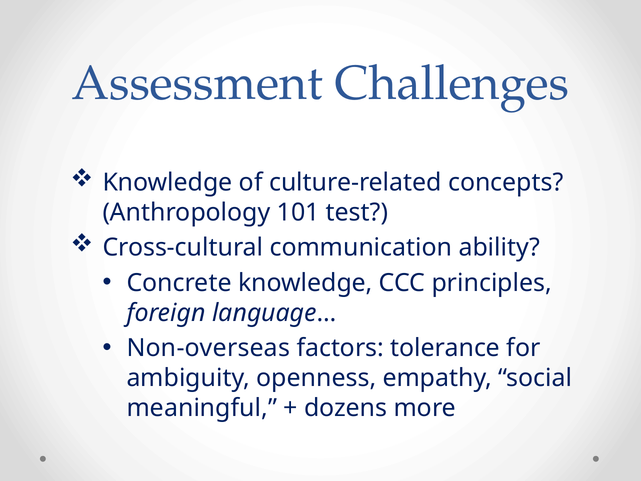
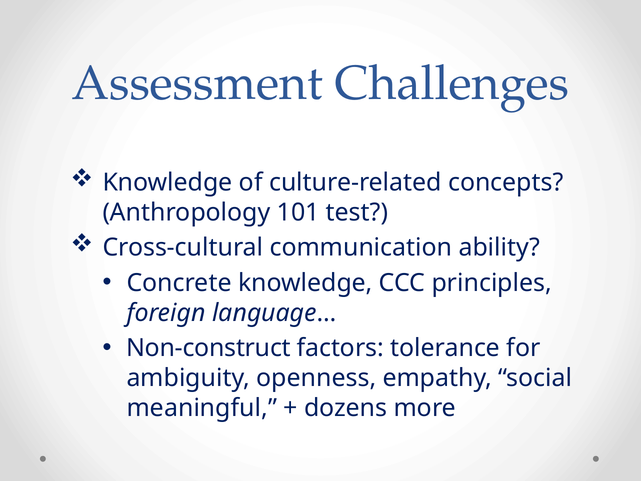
Non-overseas: Non-overseas -> Non-construct
